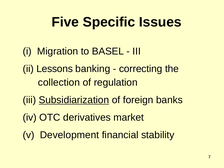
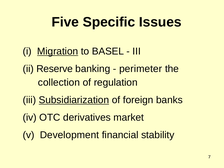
Migration underline: none -> present
Lessons: Lessons -> Reserve
correcting: correcting -> perimeter
